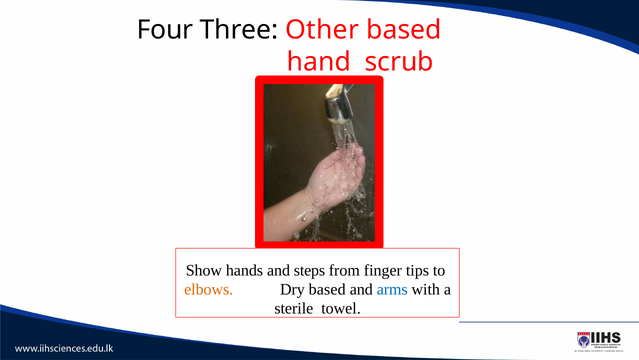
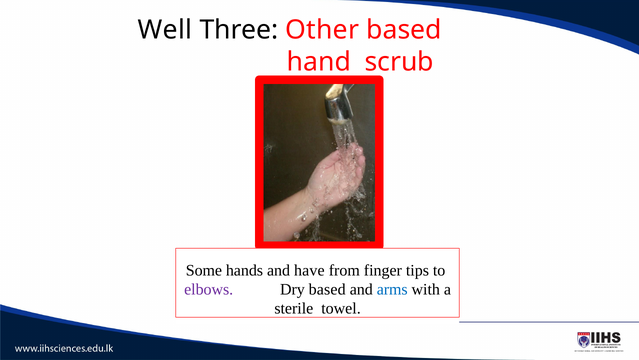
Four: Four -> Well
Show: Show -> Some
steps: steps -> have
elbows colour: orange -> purple
